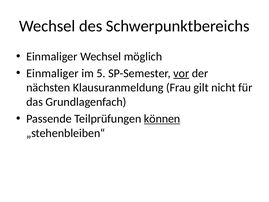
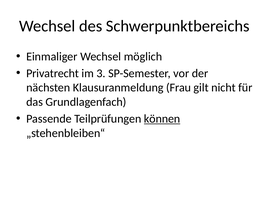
Einmaliger at (52, 73): Einmaliger -> Privatrecht
5: 5 -> 3
vor underline: present -> none
